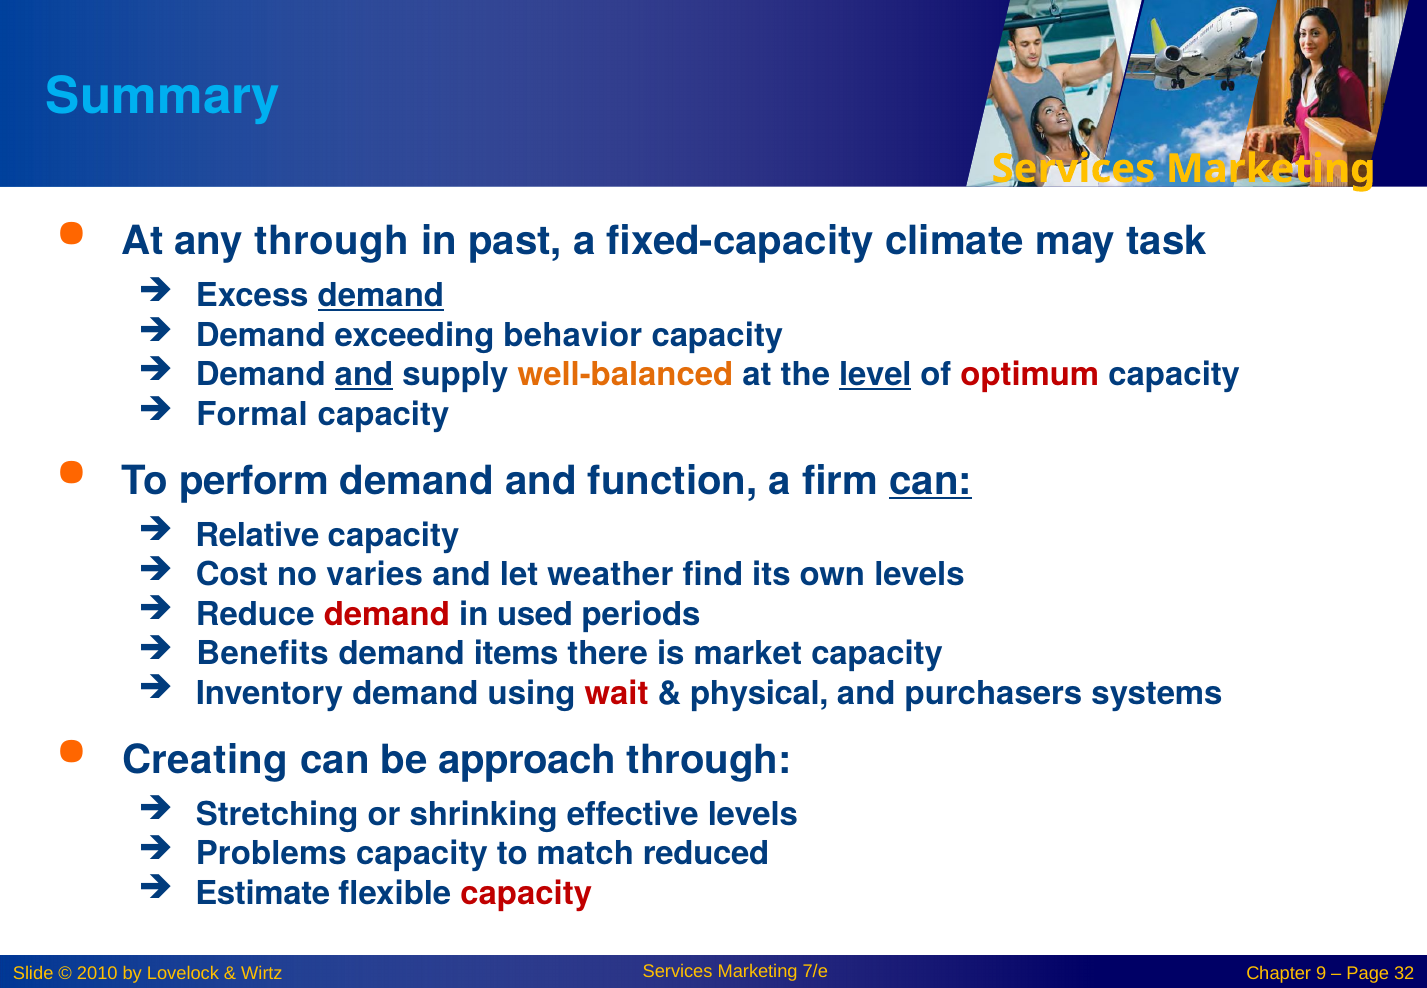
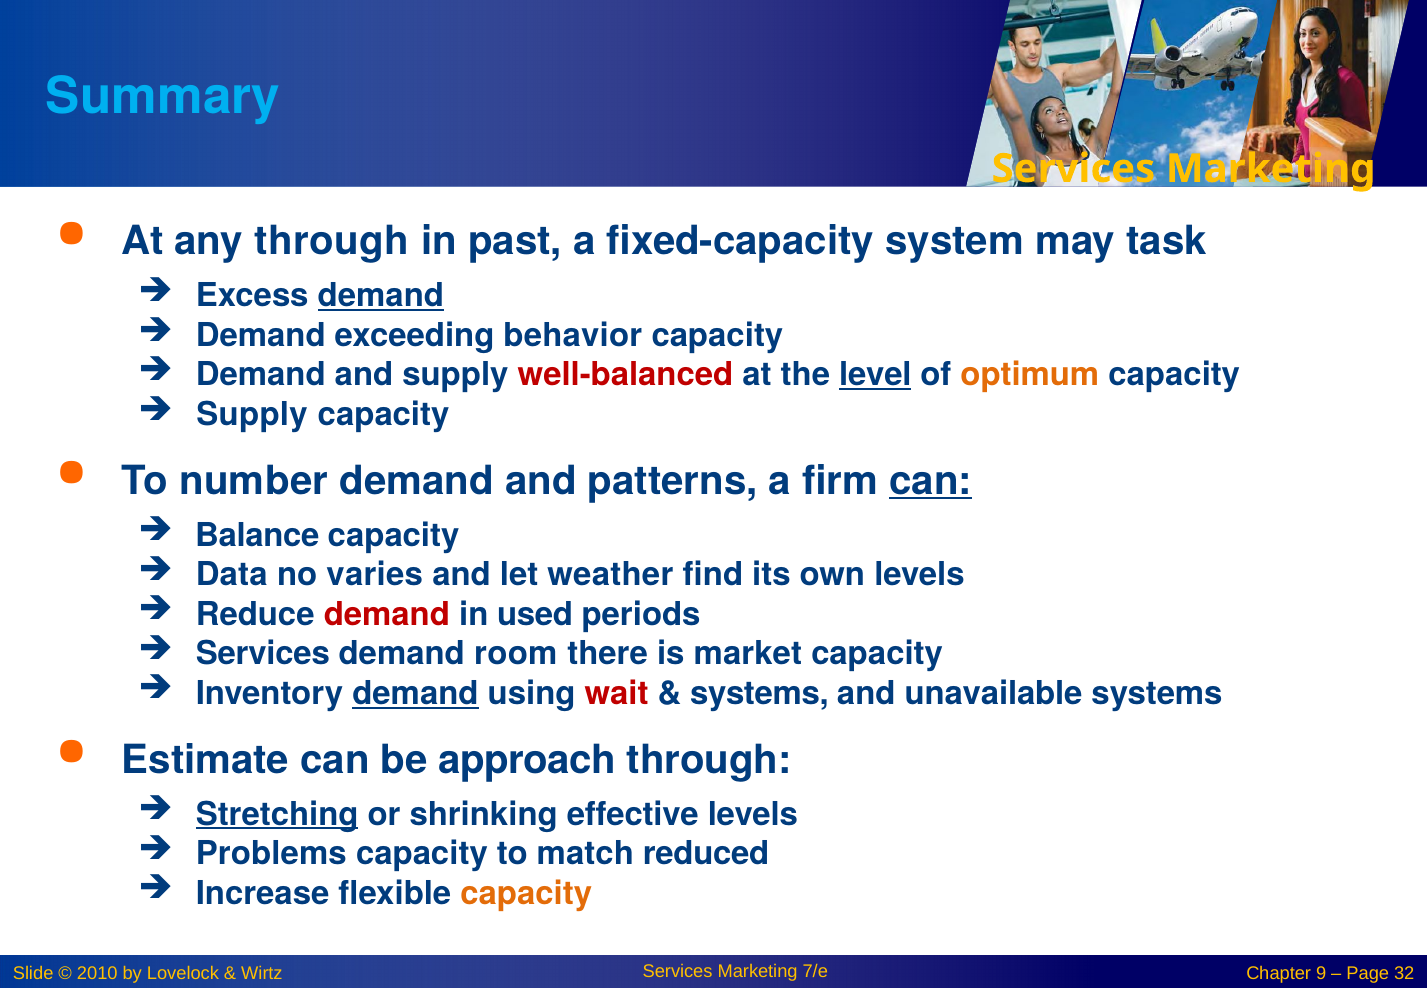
climate: climate -> system
and at (364, 375) underline: present -> none
well-balanced colour: orange -> red
optimum colour: red -> orange
Formal at (252, 415): Formal -> Supply
perform: perform -> number
function: function -> patterns
Relative: Relative -> Balance
Cost: Cost -> Data
Benefits at (263, 654): Benefits -> Services
items: items -> room
demand at (415, 694) underline: none -> present
physical at (759, 694): physical -> systems
purchasers: purchasers -> unavailable
Creating: Creating -> Estimate
Stretching underline: none -> present
Estimate: Estimate -> Increase
capacity at (526, 893) colour: red -> orange
